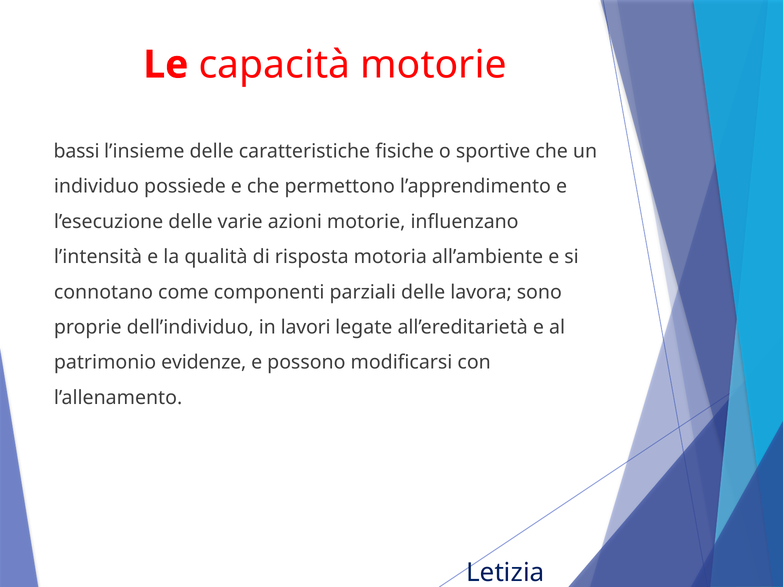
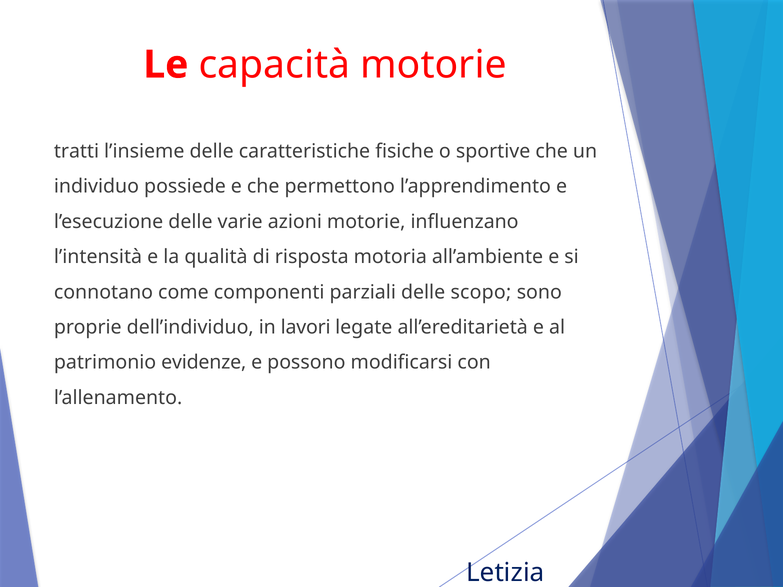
bassi: bassi -> tratti
lavora: lavora -> scopo
